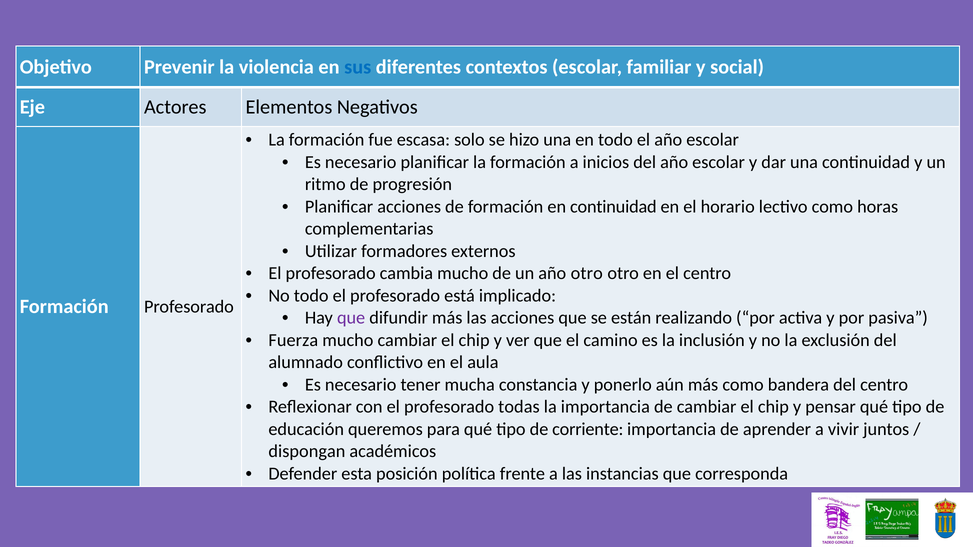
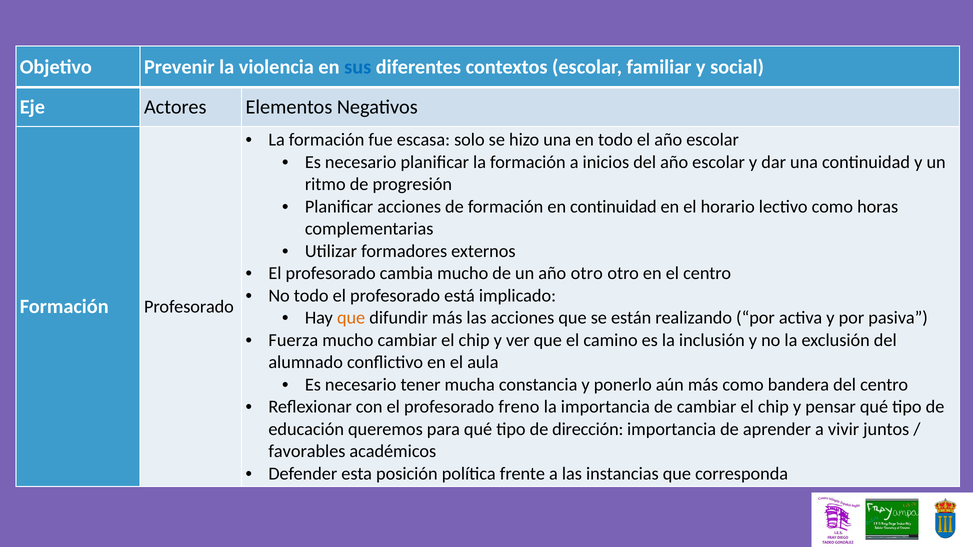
que at (351, 318) colour: purple -> orange
todas: todas -> freno
corriente: corriente -> dirección
dispongan: dispongan -> favorables
